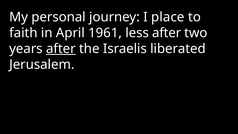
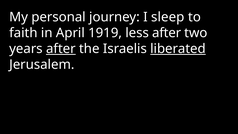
place: place -> sleep
1961: 1961 -> 1919
liberated underline: none -> present
